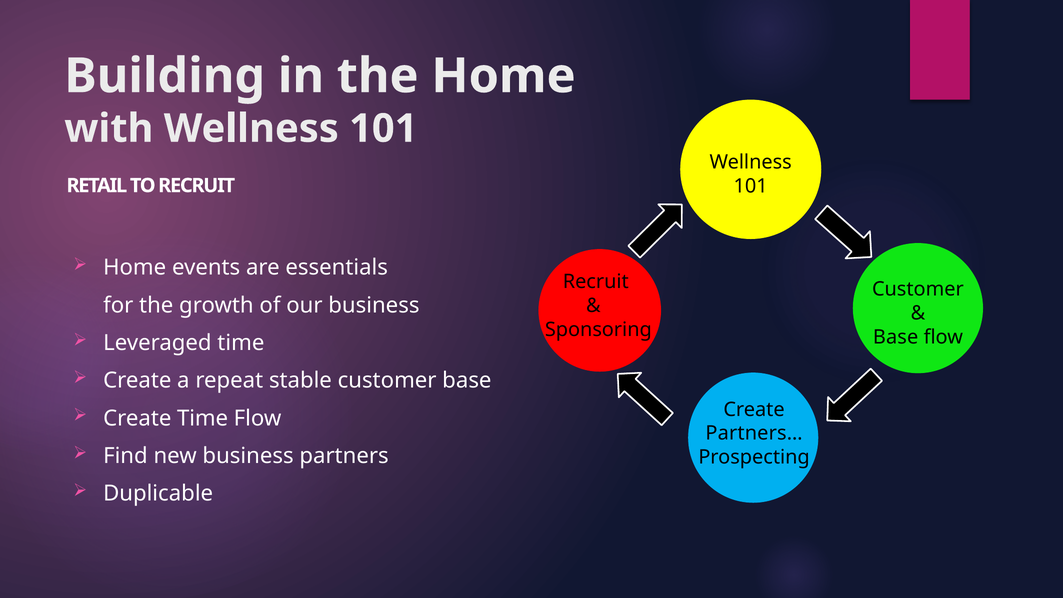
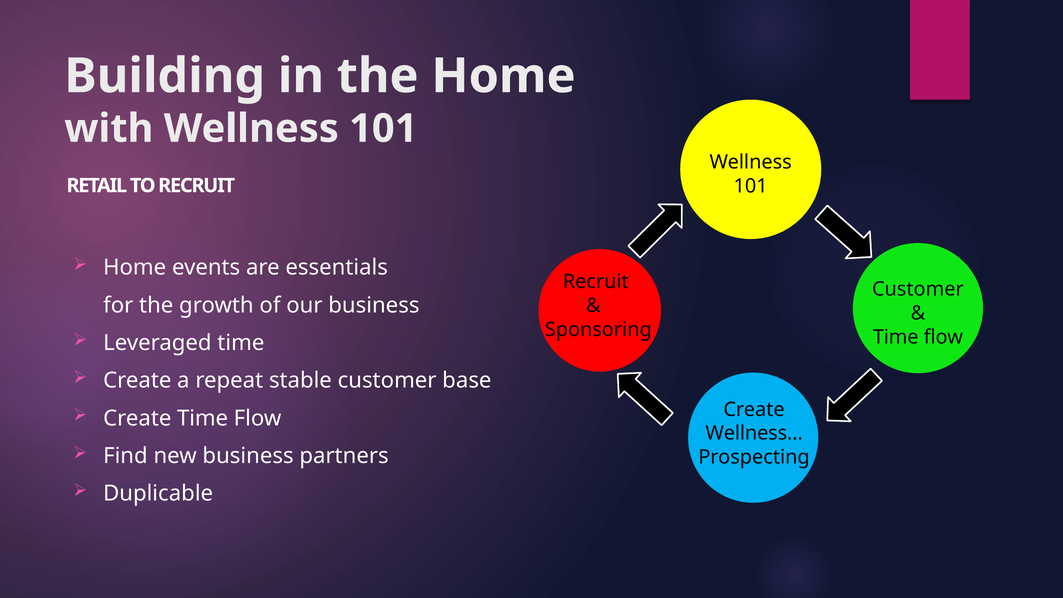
Base at (896, 337): Base -> Time
Partners…: Partners… -> Wellness…
